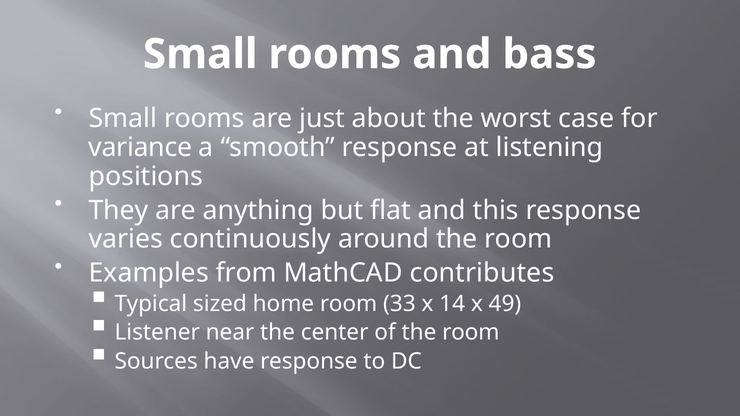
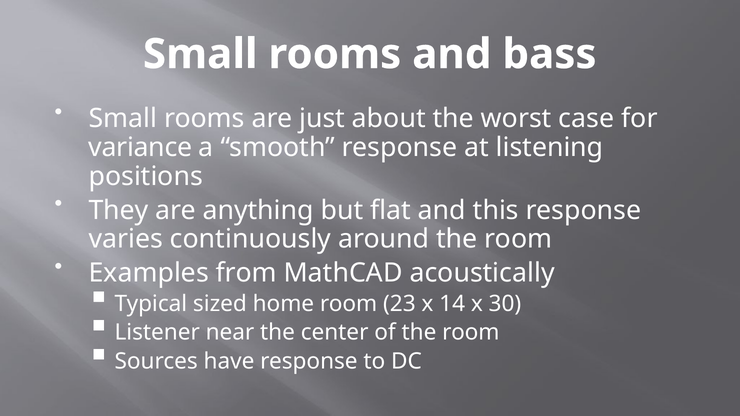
contributes: contributes -> acoustically
33: 33 -> 23
49: 49 -> 30
